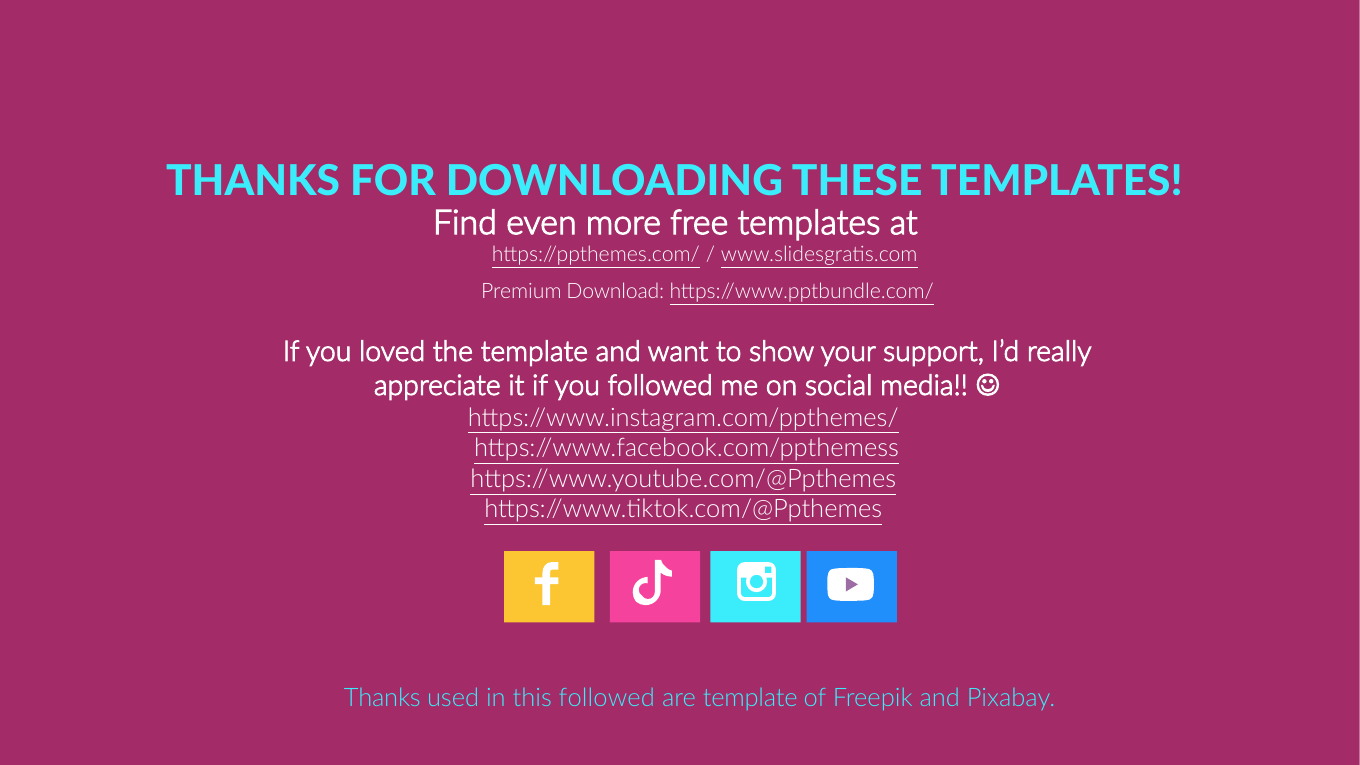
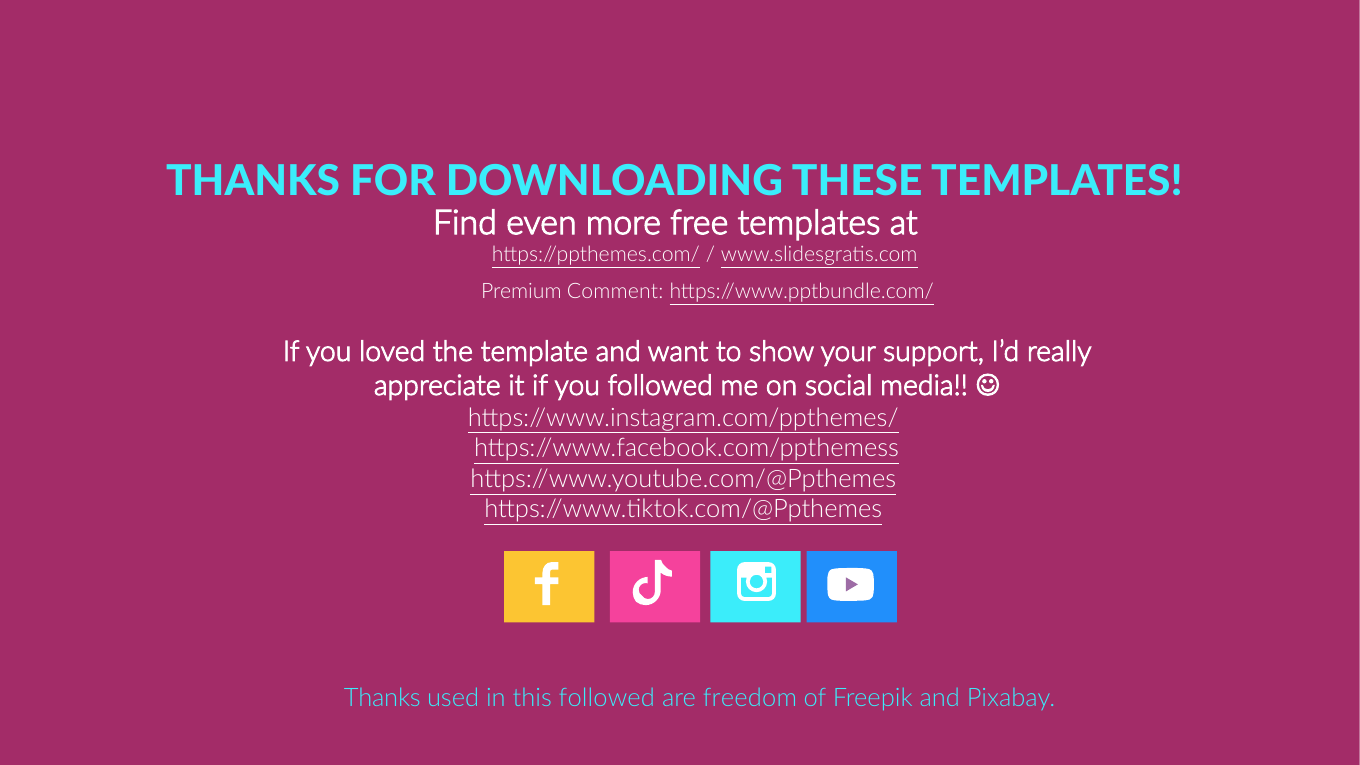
Download: Download -> Comment
are template: template -> freedom
